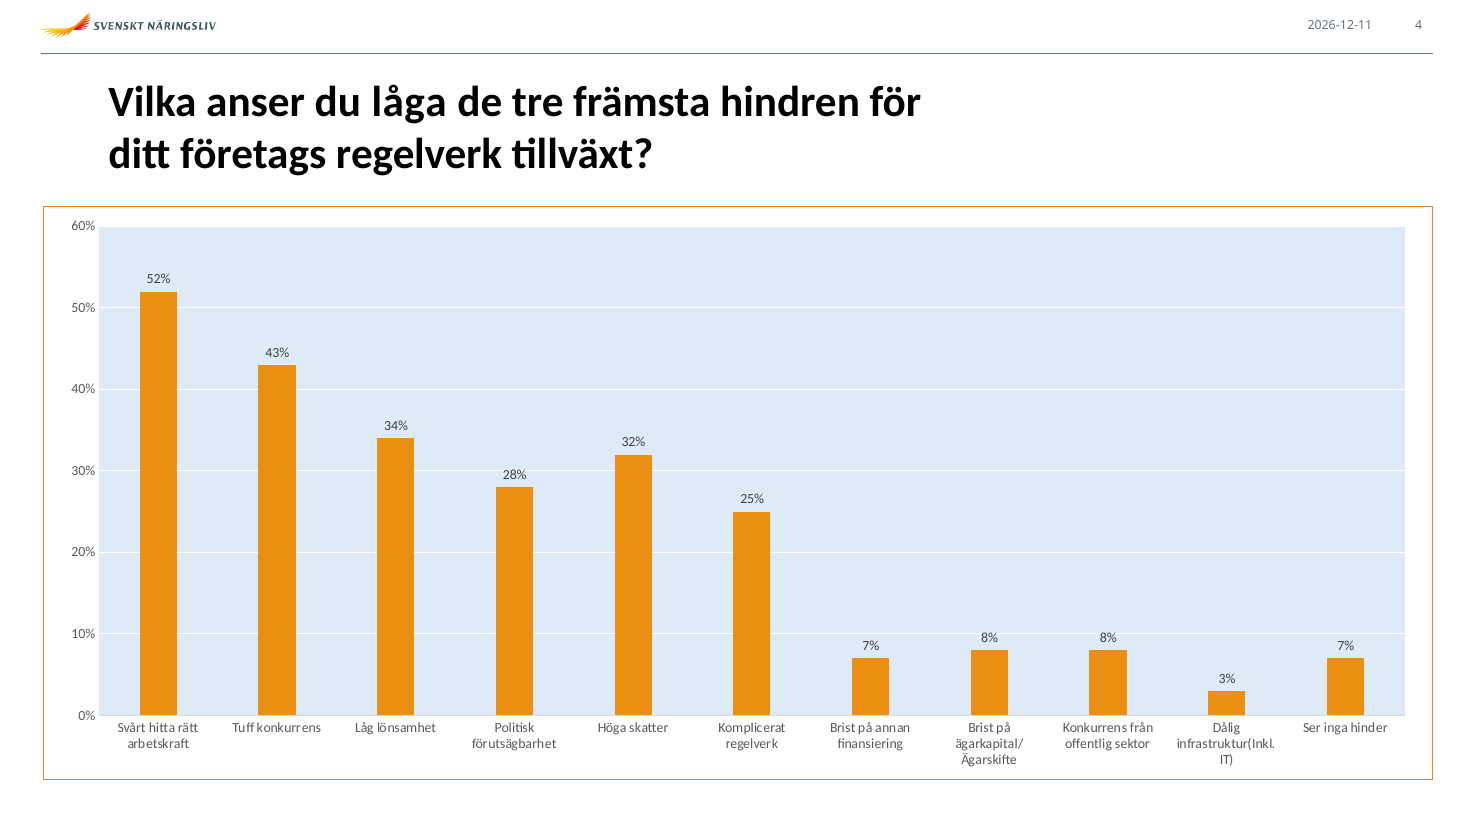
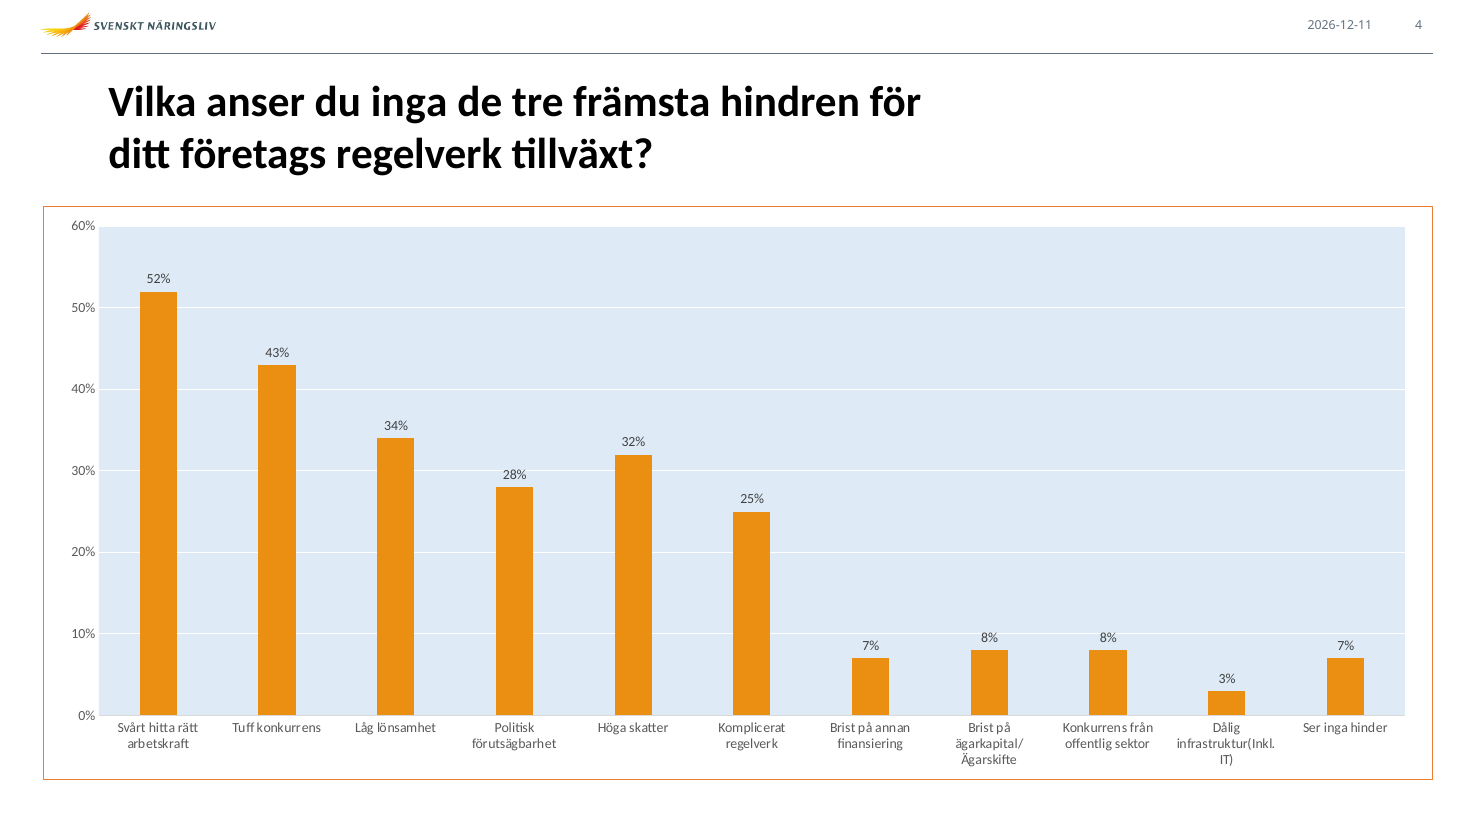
du låga: låga -> inga
